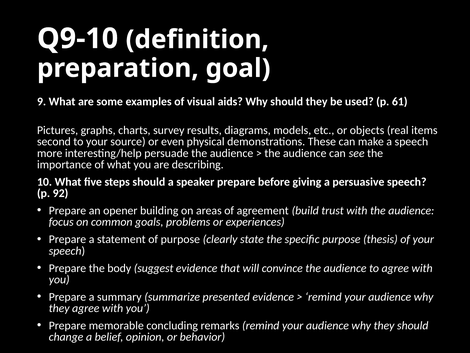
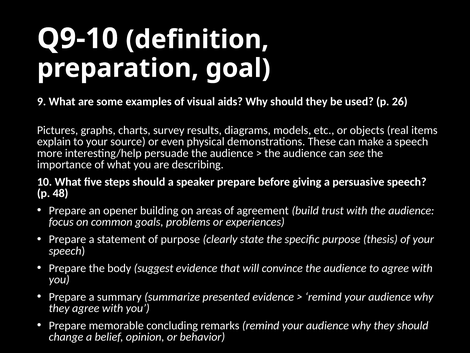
61: 61 -> 26
second: second -> explain
92: 92 -> 48
